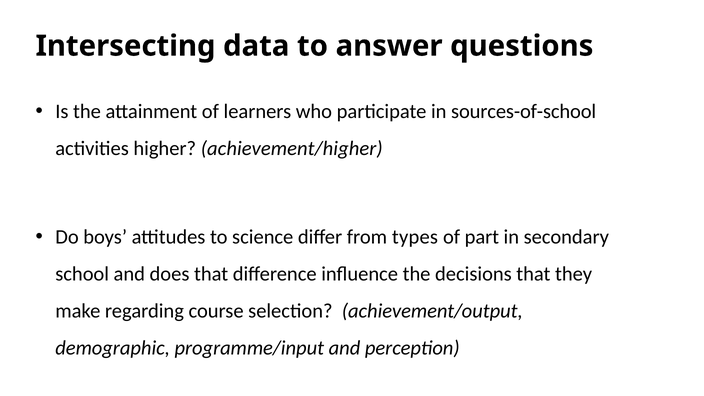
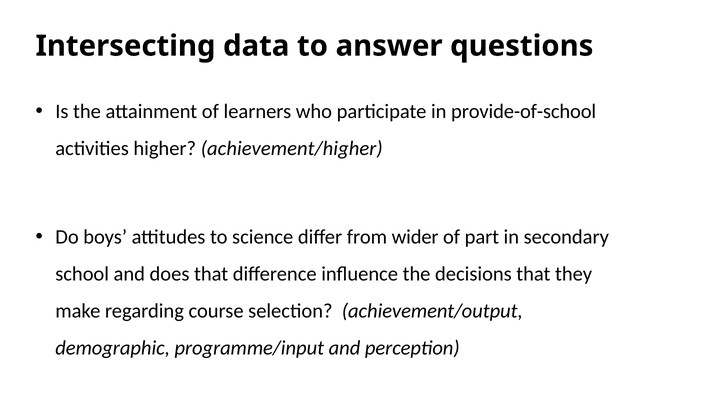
sources-of-school: sources-of-school -> provide-of-school
types: types -> wider
